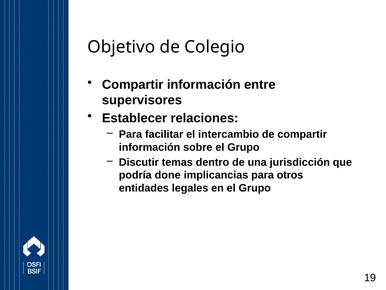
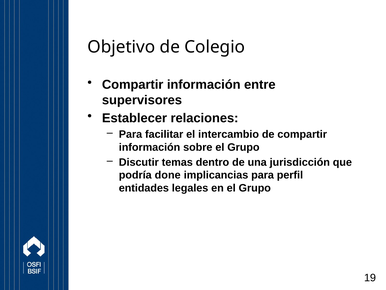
otros: otros -> perfil
